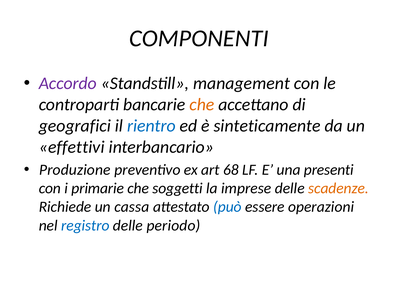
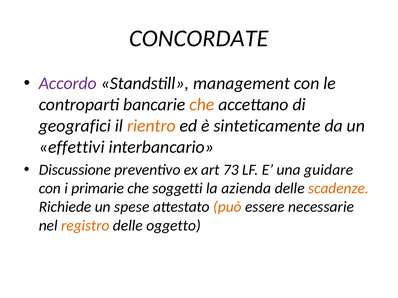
COMPONENTI: COMPONENTI -> CONCORDATE
rientro colour: blue -> orange
Produzione: Produzione -> Discussione
68: 68 -> 73
presenti: presenti -> guidare
imprese: imprese -> azienda
cassa: cassa -> spese
può colour: blue -> orange
operazioni: operazioni -> necessarie
registro colour: blue -> orange
periodo: periodo -> oggetto
